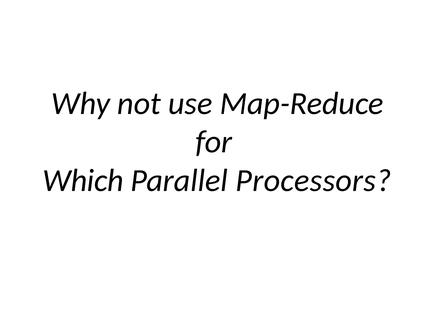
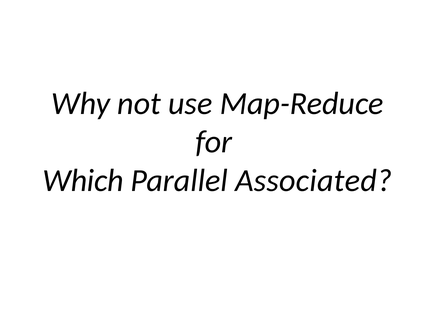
Processors: Processors -> Associated
